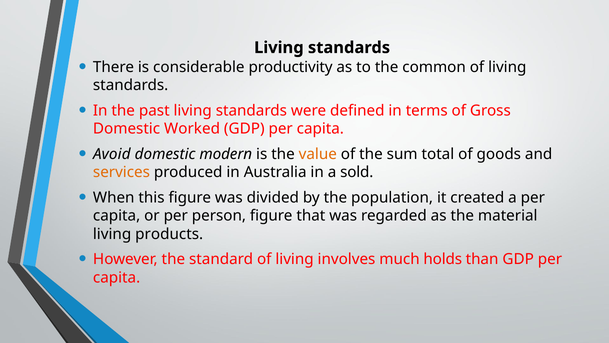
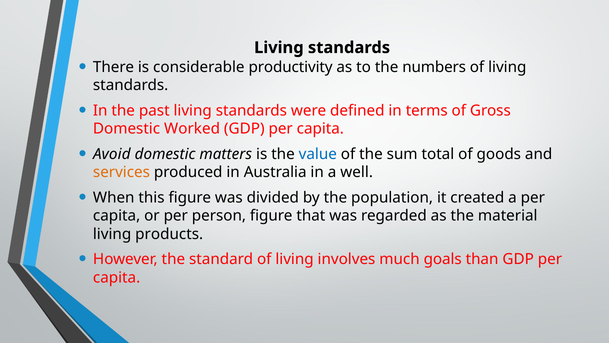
common: common -> numbers
modern: modern -> matters
value colour: orange -> blue
sold: sold -> well
holds: holds -> goals
